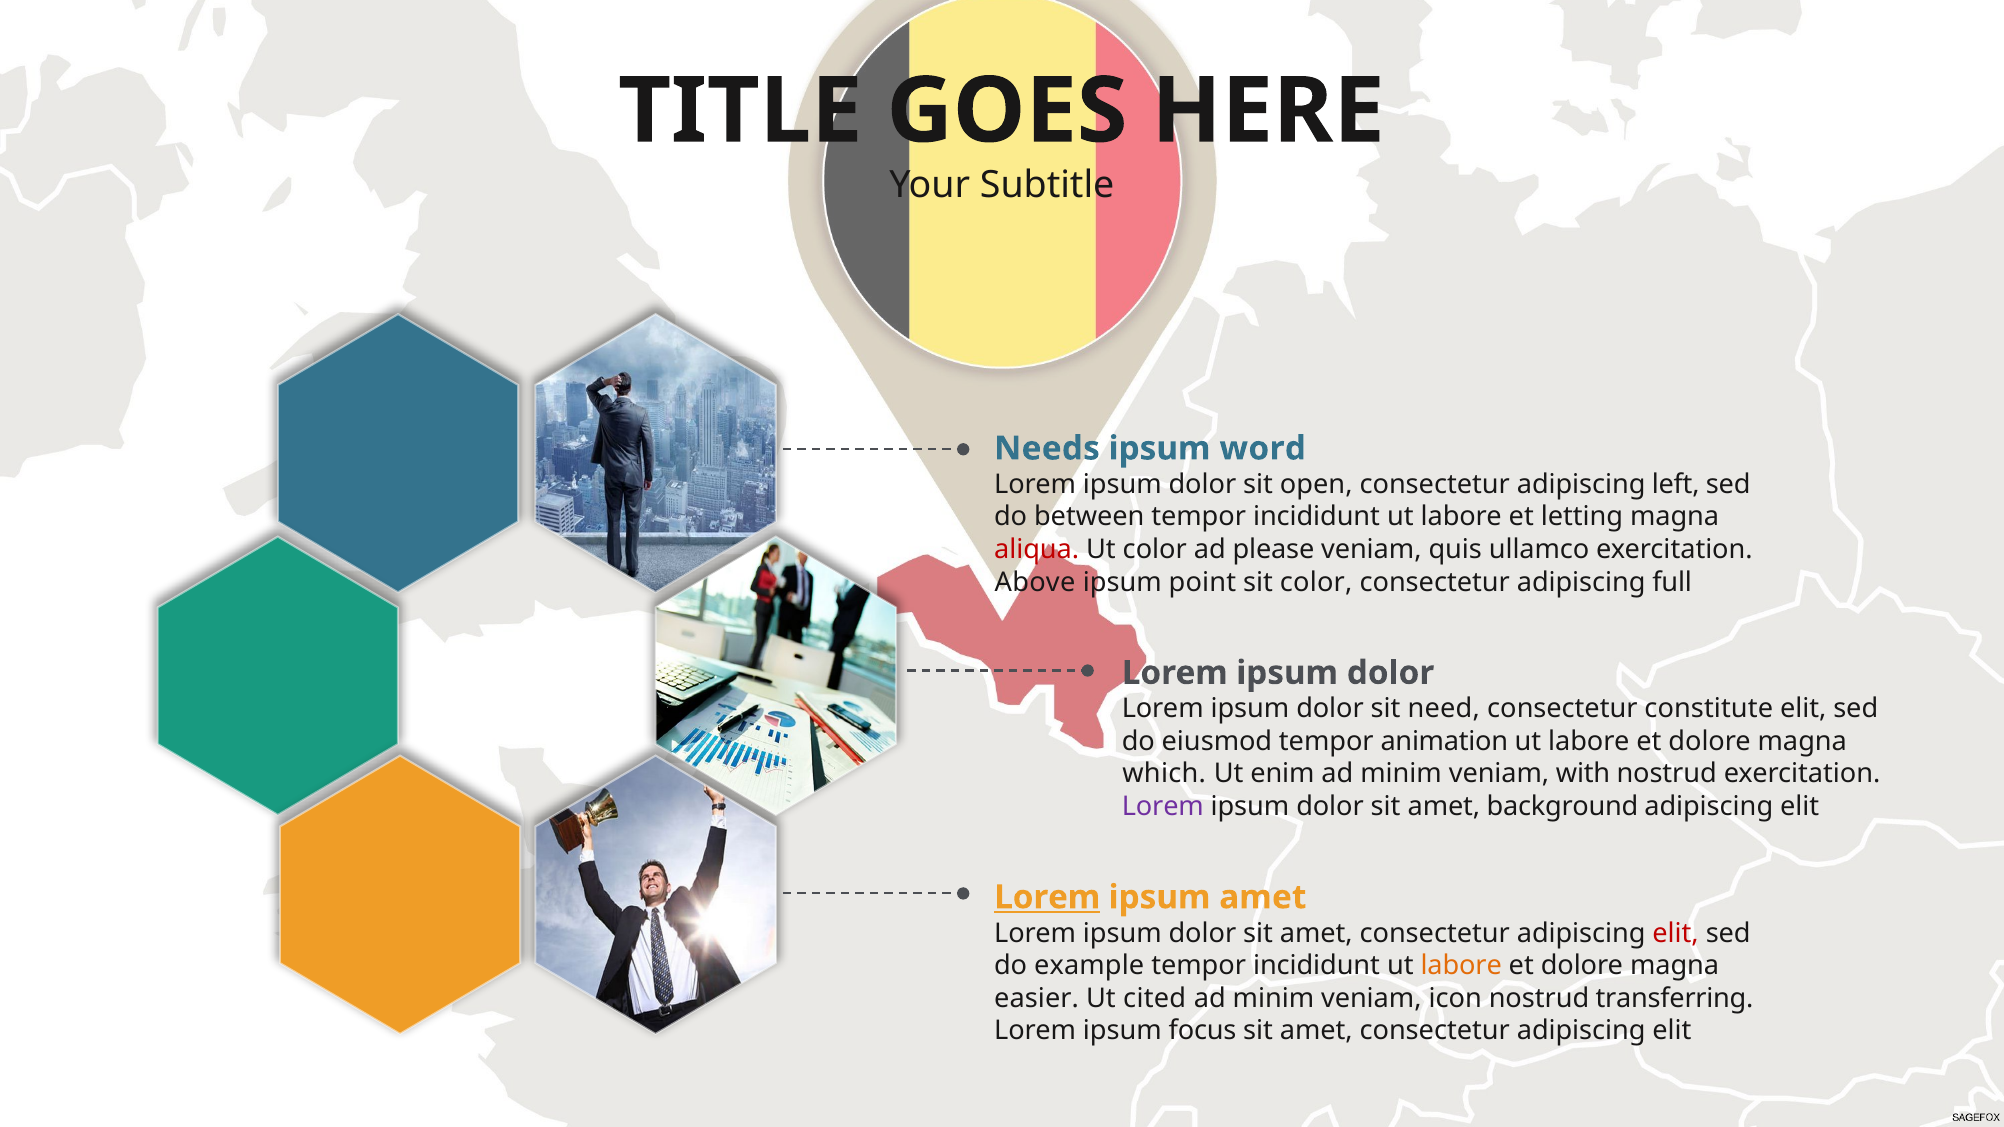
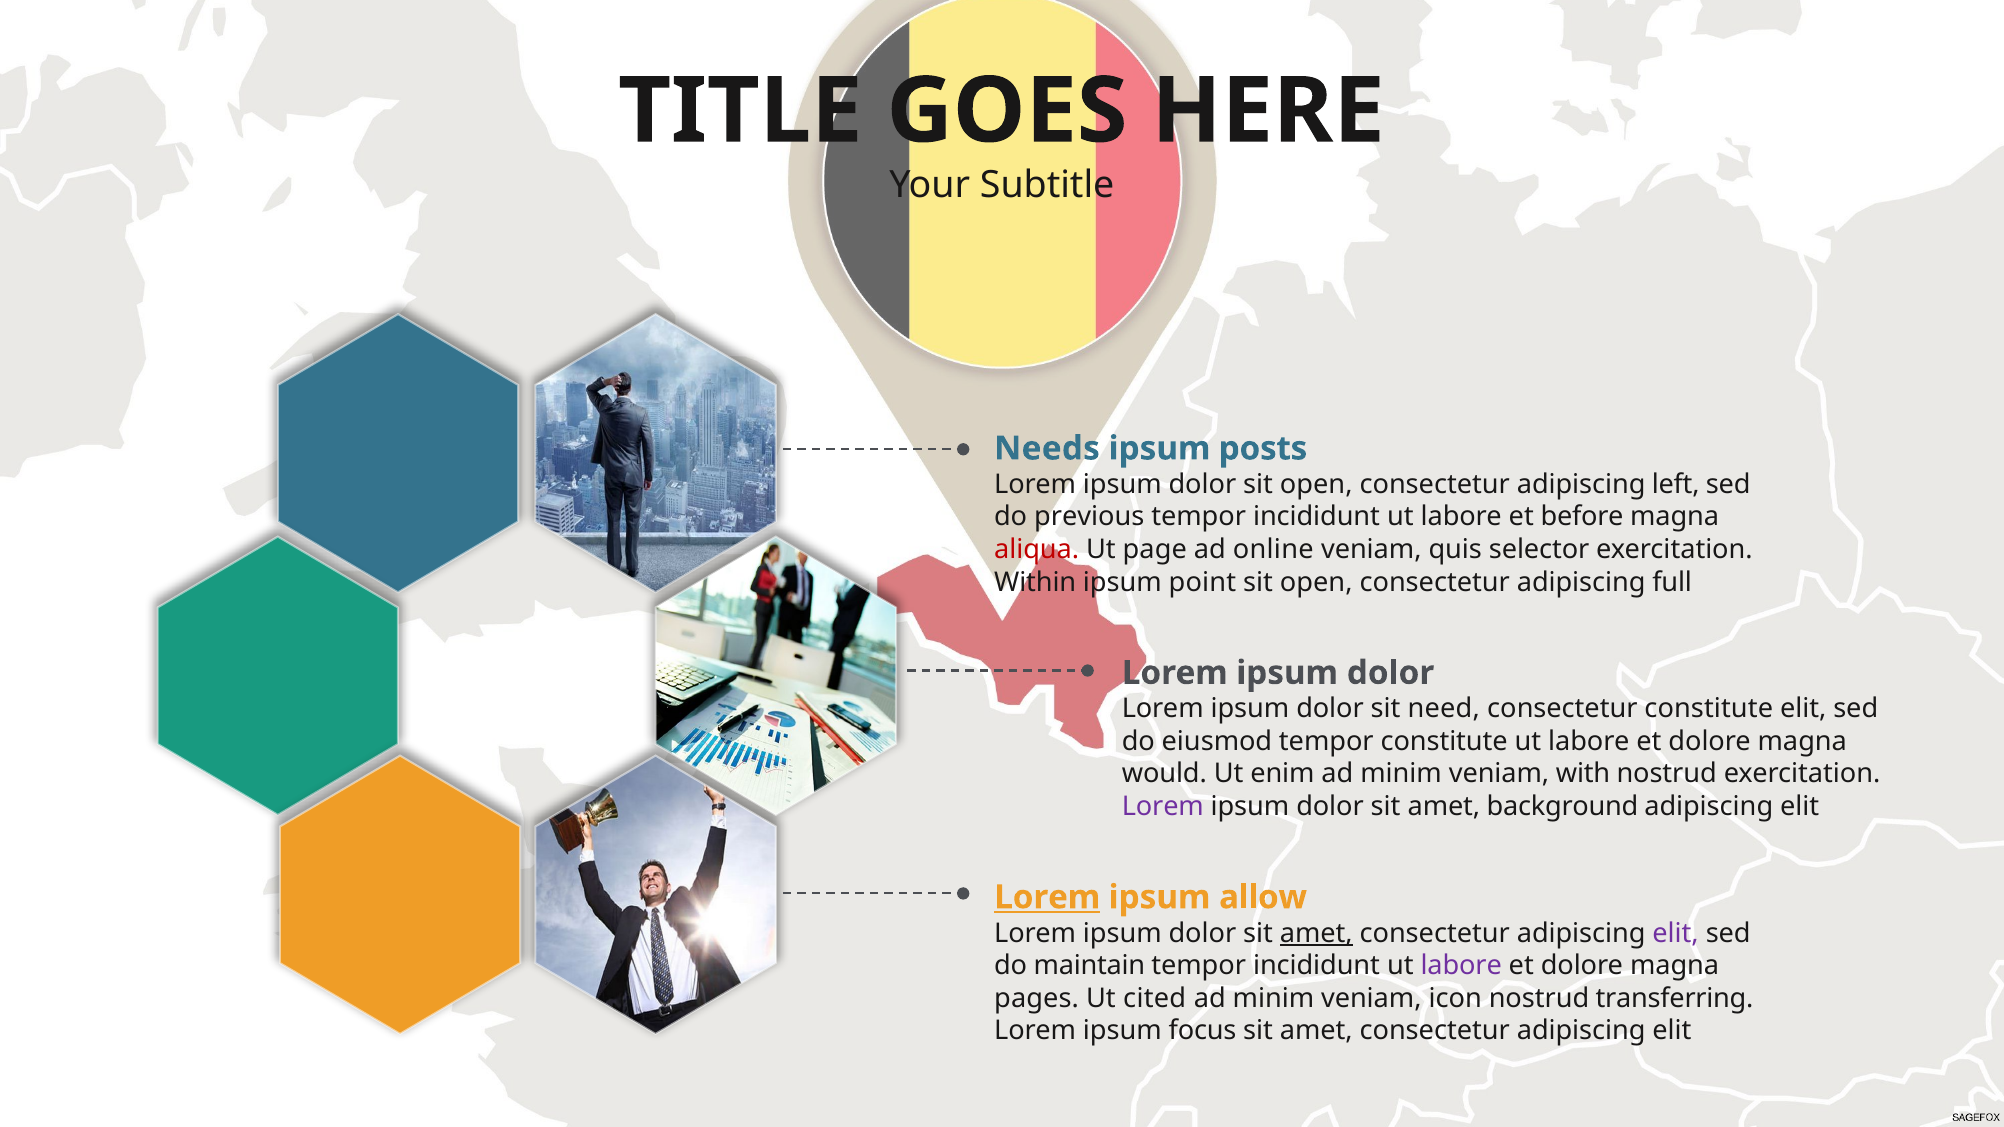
word: word -> posts
between: between -> previous
letting: letting -> before
Ut color: color -> page
please: please -> online
ullamco: ullamco -> selector
Above: Above -> Within
color at (1316, 582): color -> open
tempor animation: animation -> constitute
which: which -> would
ipsum amet: amet -> allow
amet at (1316, 933) underline: none -> present
elit at (1676, 933) colour: red -> purple
example: example -> maintain
labore at (1461, 966) colour: orange -> purple
easier: easier -> pages
